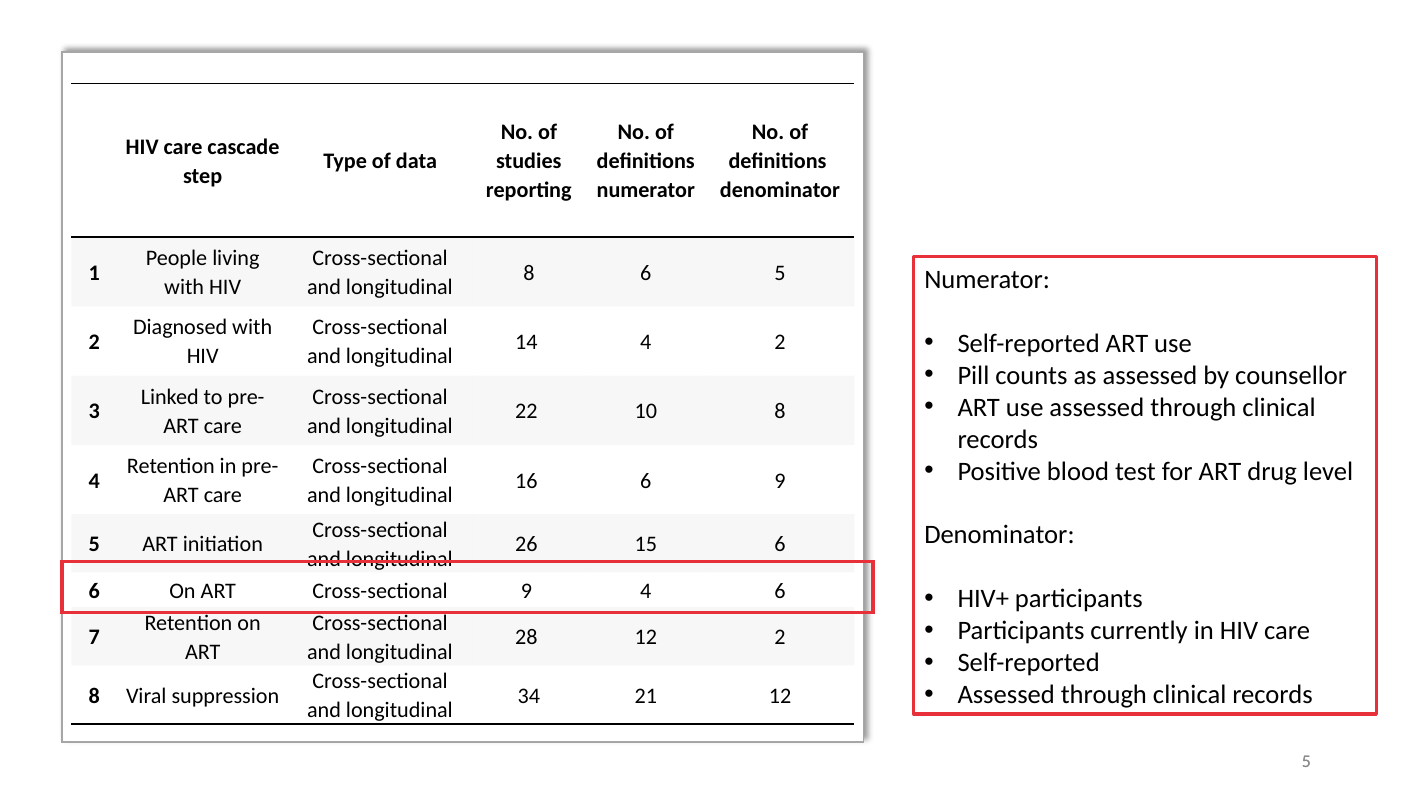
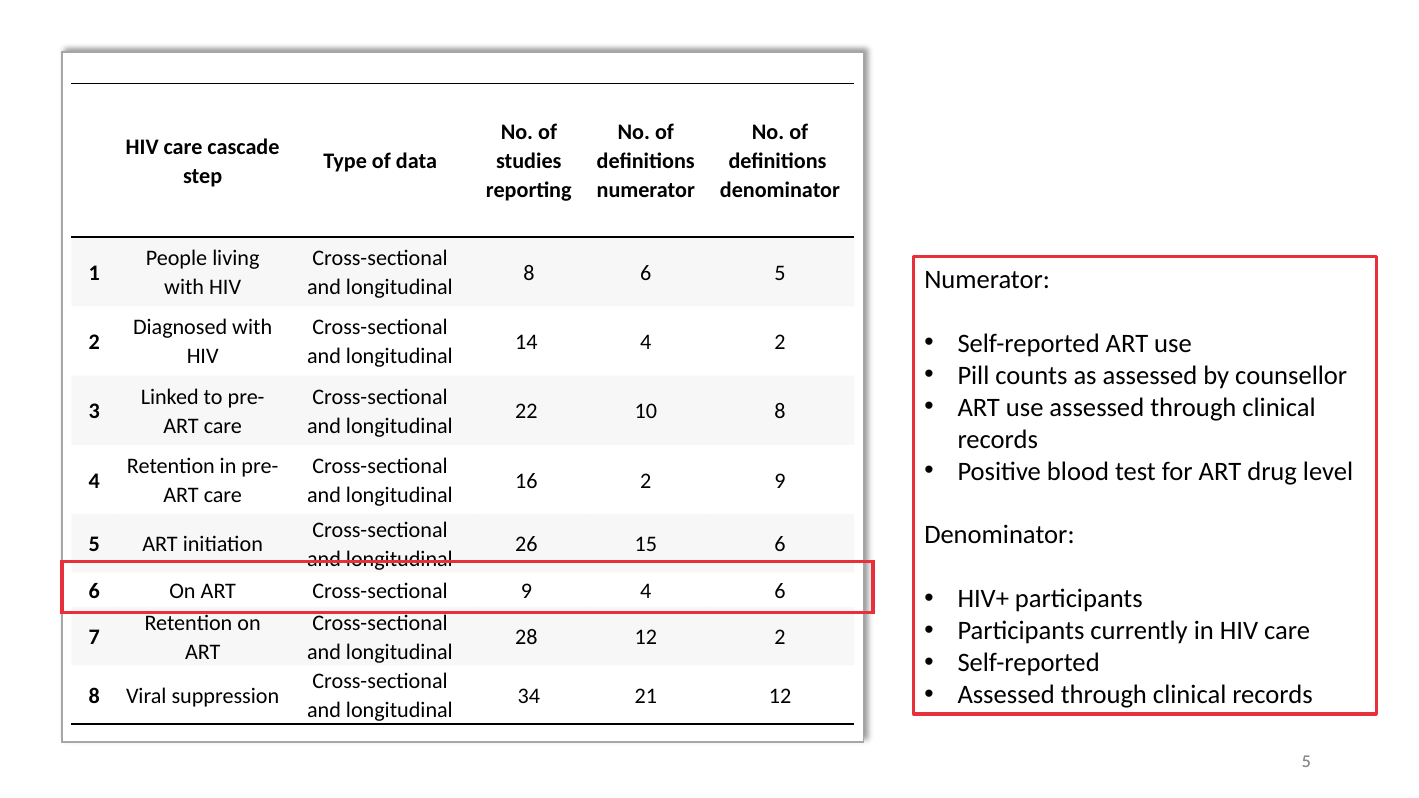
16 6: 6 -> 2
